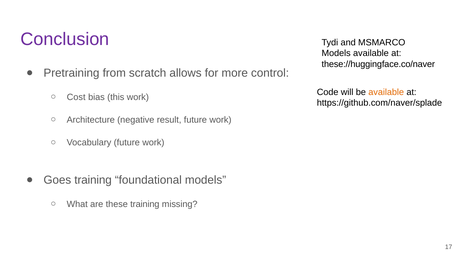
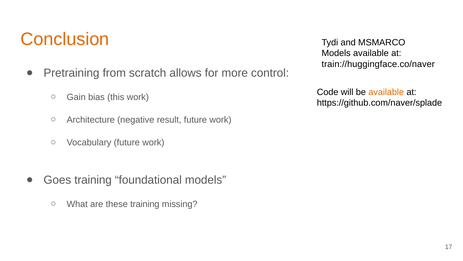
Conclusion colour: purple -> orange
these://huggingface.co/naver: these://huggingface.co/naver -> train://huggingface.co/naver
Cost: Cost -> Gain
